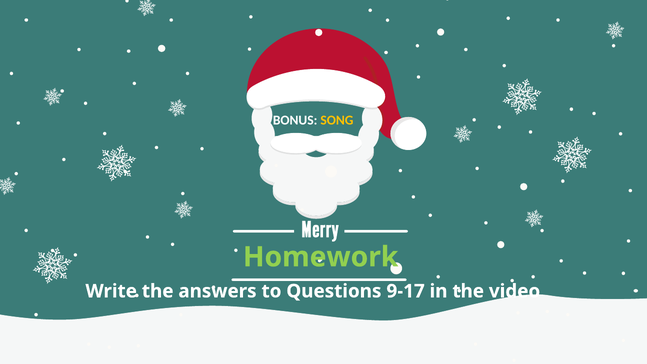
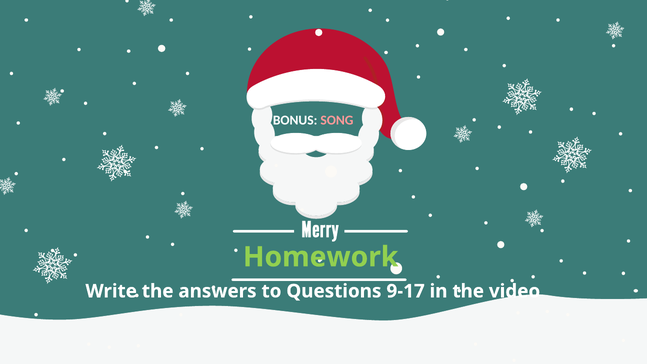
SONG colour: yellow -> pink
